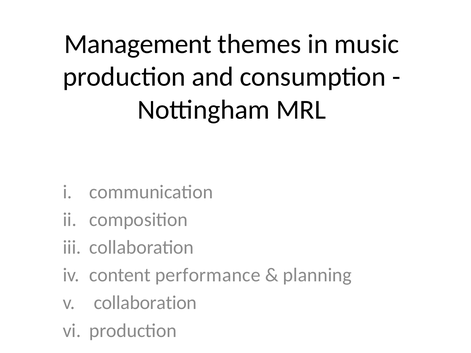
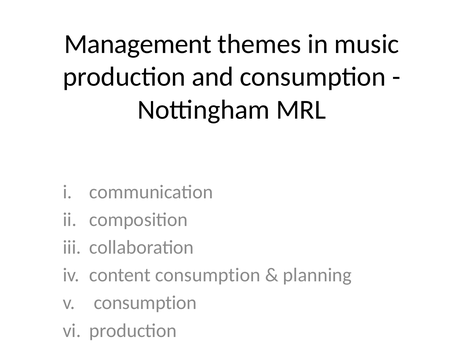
content performance: performance -> consumption
collaboration at (145, 303): collaboration -> consumption
